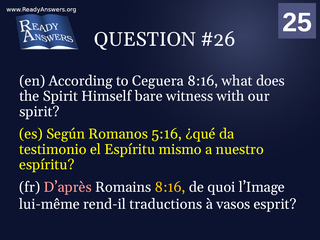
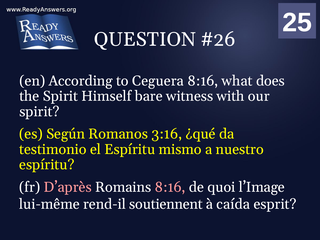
5:16: 5:16 -> 3:16
8:16 at (170, 187) colour: yellow -> pink
traductions: traductions -> soutiennent
vasos: vasos -> caída
